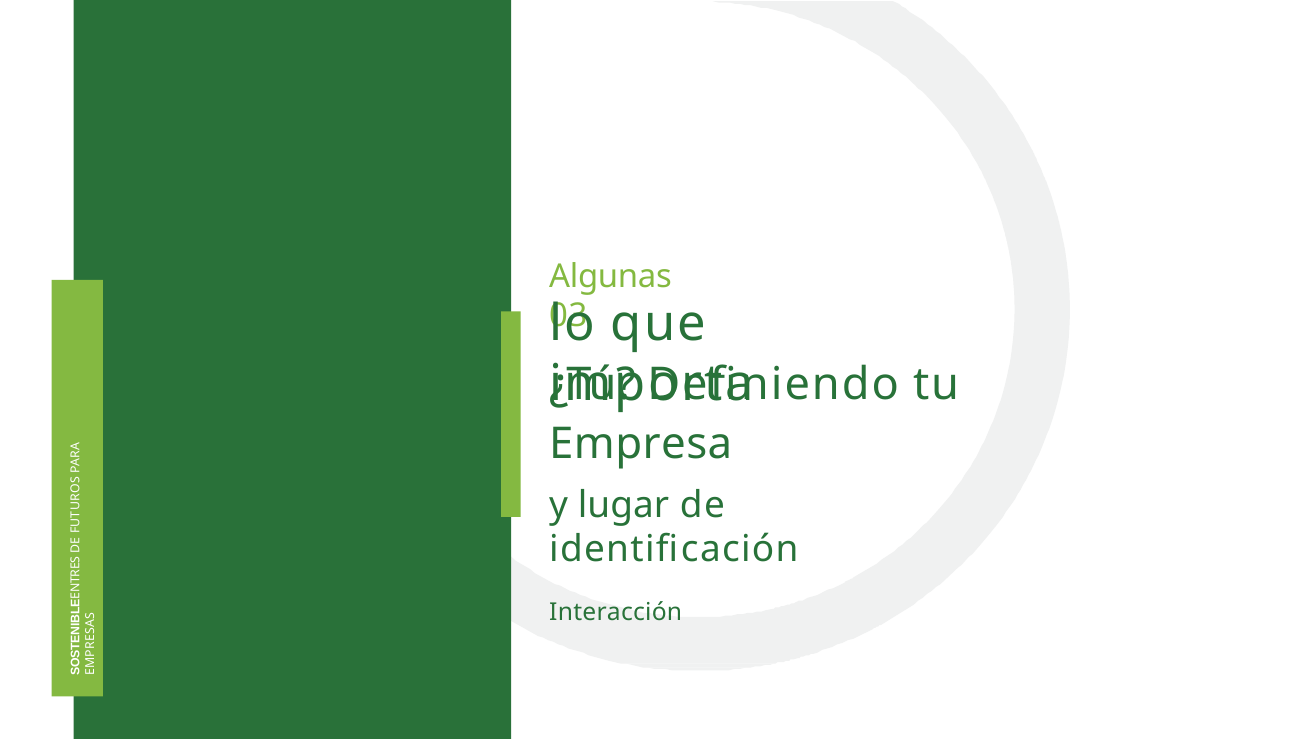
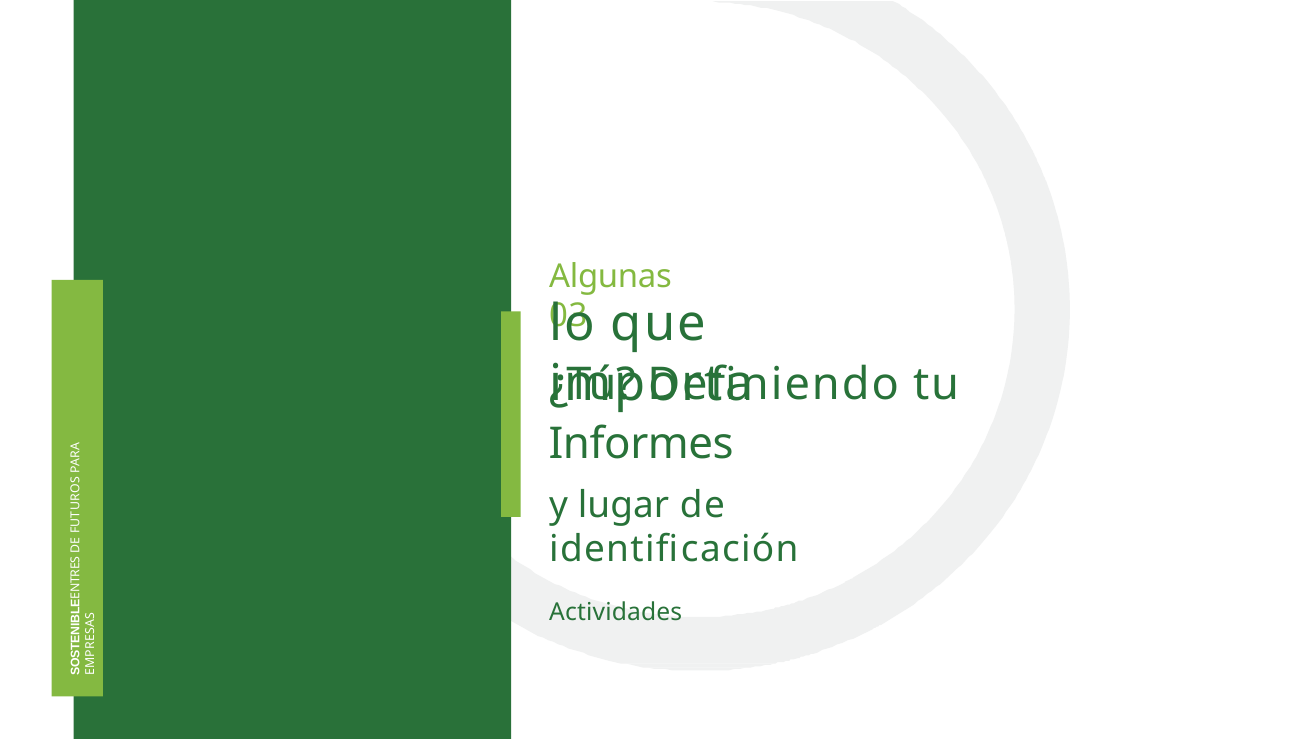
Empresa: Empresa -> Informes
Interacción: Interacción -> Actividades
